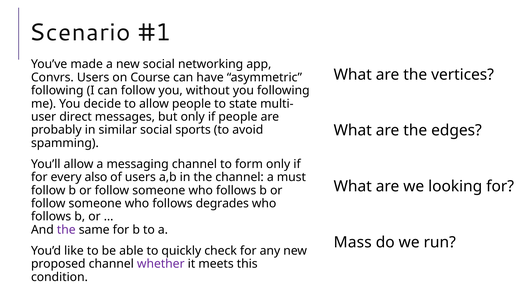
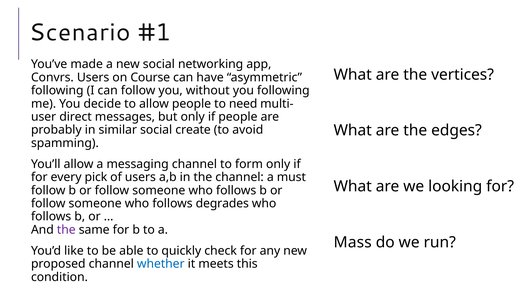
state: state -> need
sports: sports -> create
also: also -> pick
whether colour: purple -> blue
